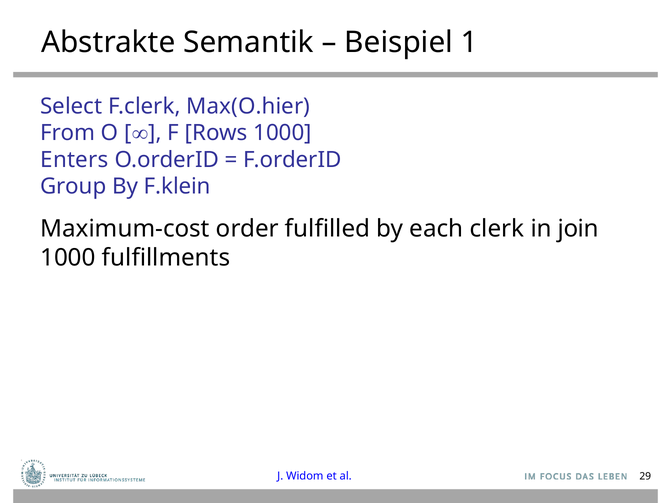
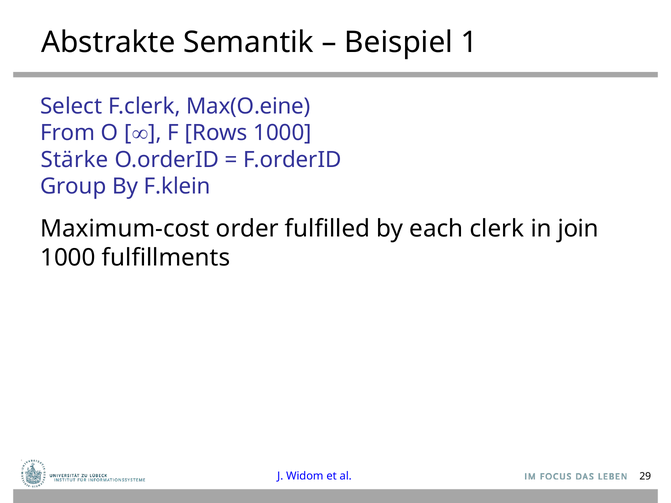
Max(O.hier: Max(O.hier -> Max(O.eine
Enters: Enters -> Stärke
